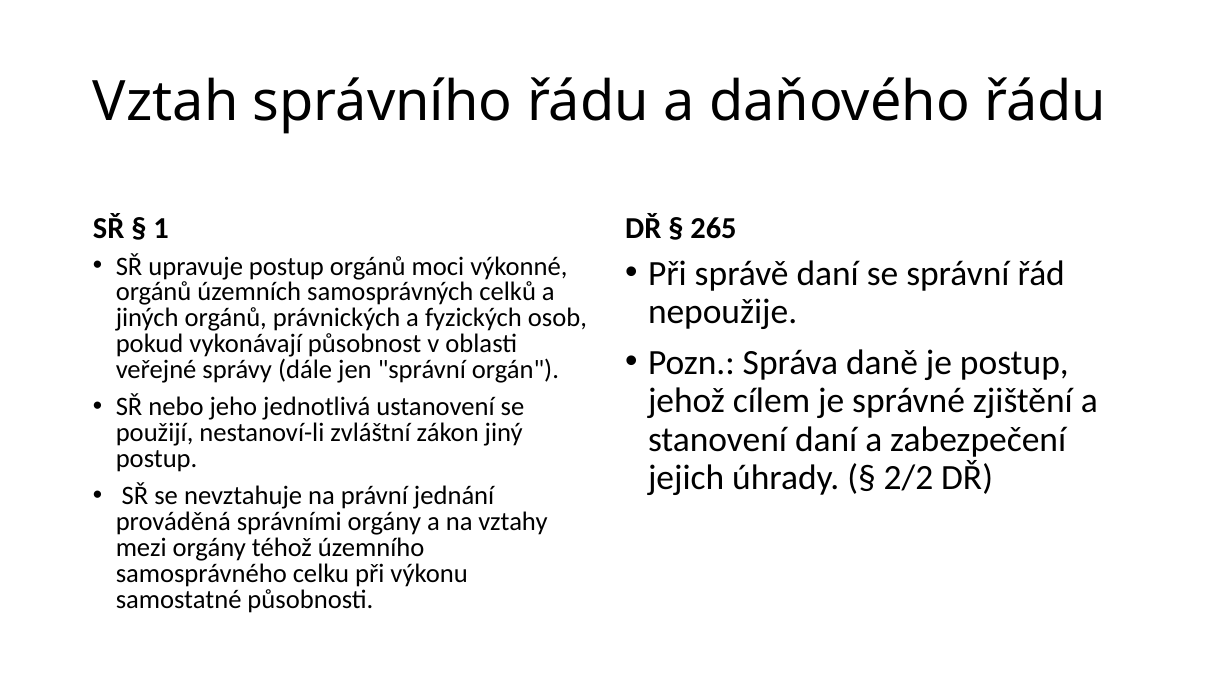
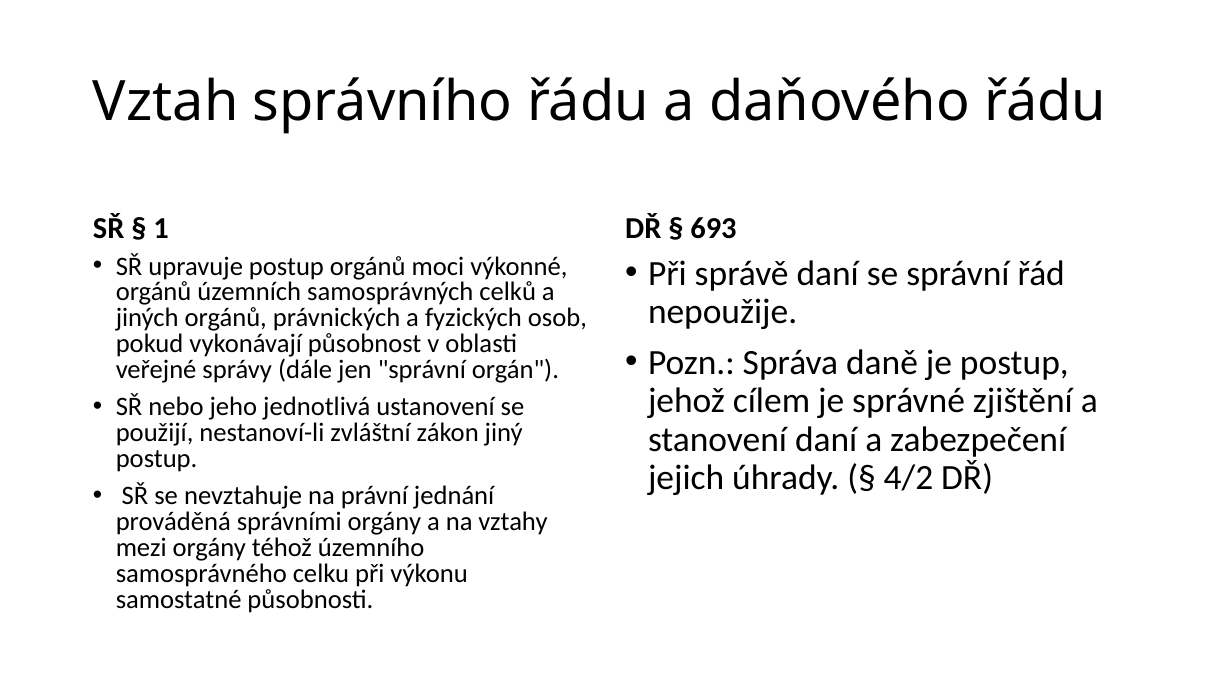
265: 265 -> 693
2/2: 2/2 -> 4/2
